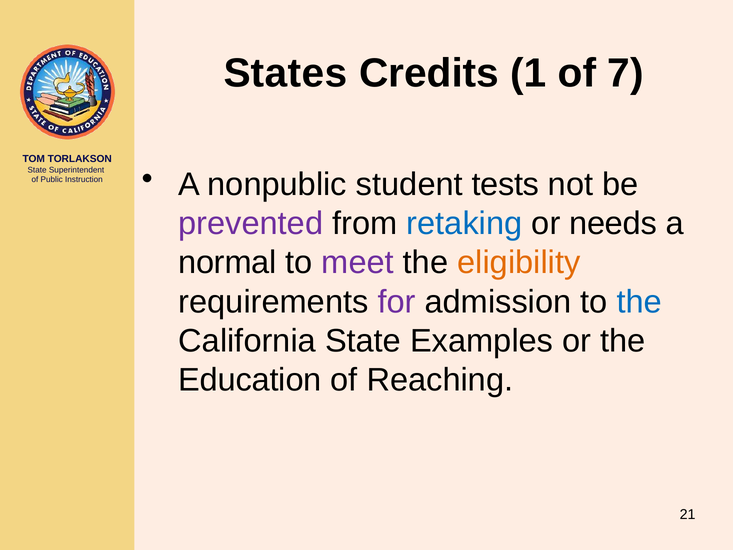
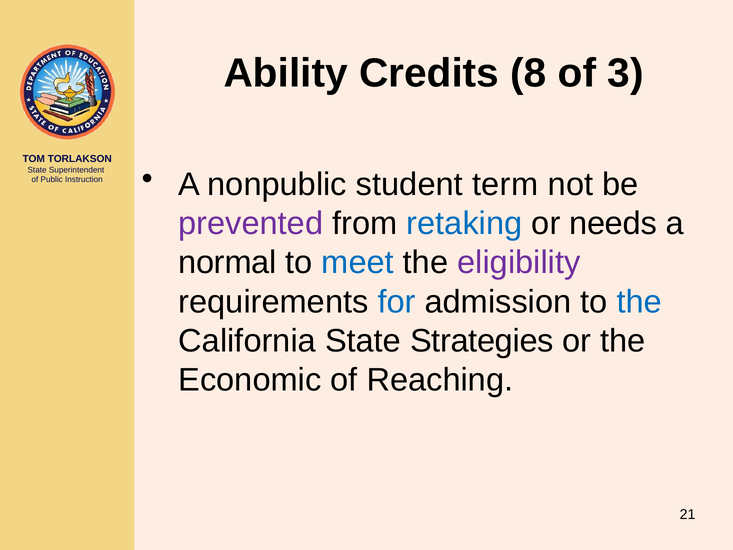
States: States -> Ability
1: 1 -> 8
7: 7 -> 3
tests: tests -> term
meet colour: purple -> blue
eligibility colour: orange -> purple
for colour: purple -> blue
Examples: Examples -> Strategies
Education: Education -> Economic
